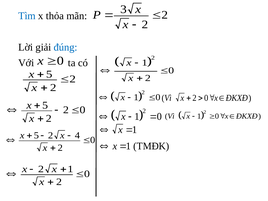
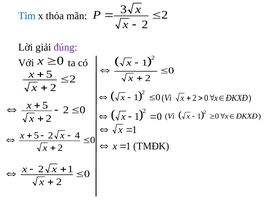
đúng colour: blue -> purple
